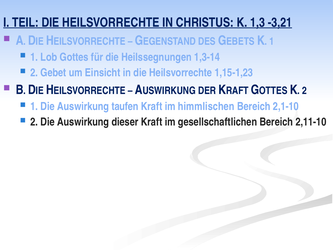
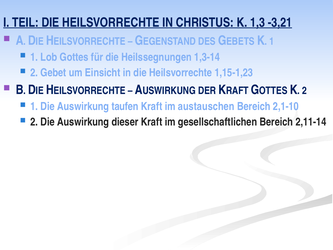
himmlischen: himmlischen -> austauschen
2,11-10: 2,11-10 -> 2,11-14
